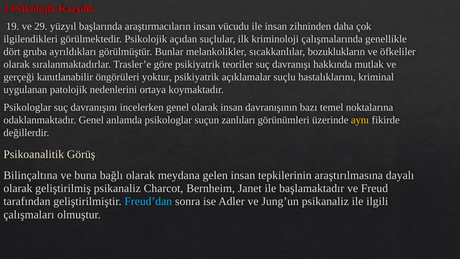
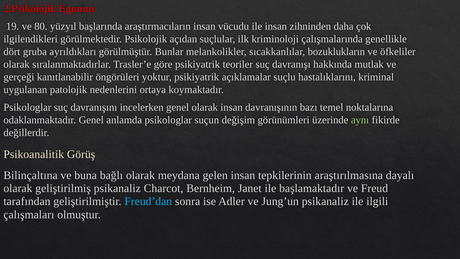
Karşılık: Karşılık -> Egonun
29: 29 -> 80
zanlıları: zanlıları -> değişim
aynı colour: yellow -> light green
